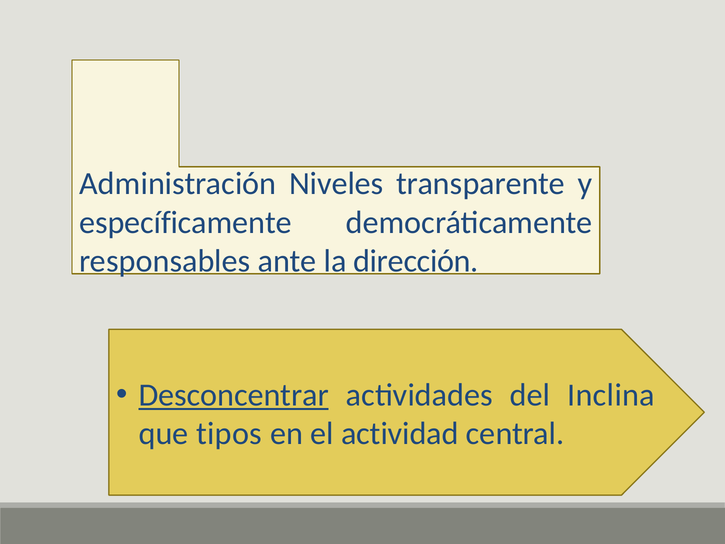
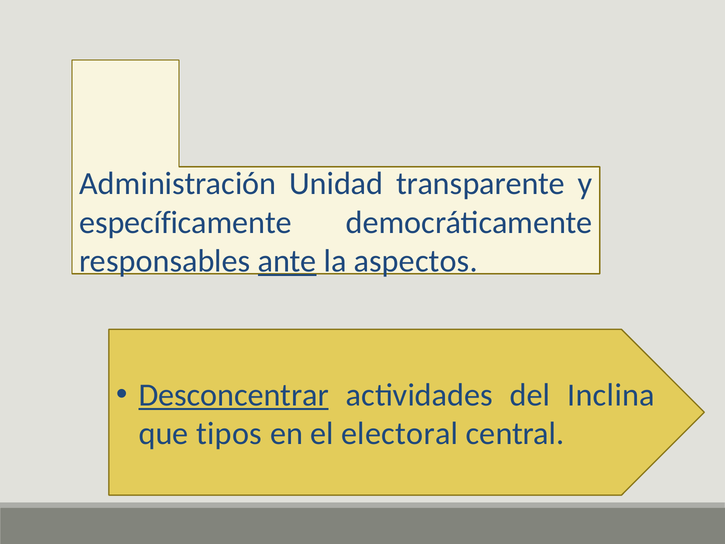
Niveles: Niveles -> Unidad
ante underline: none -> present
dirección: dirección -> aspectos
actividad: actividad -> electoral
